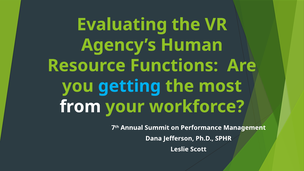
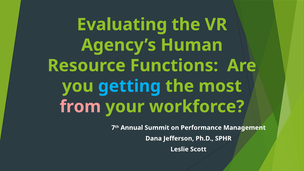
from colour: white -> pink
